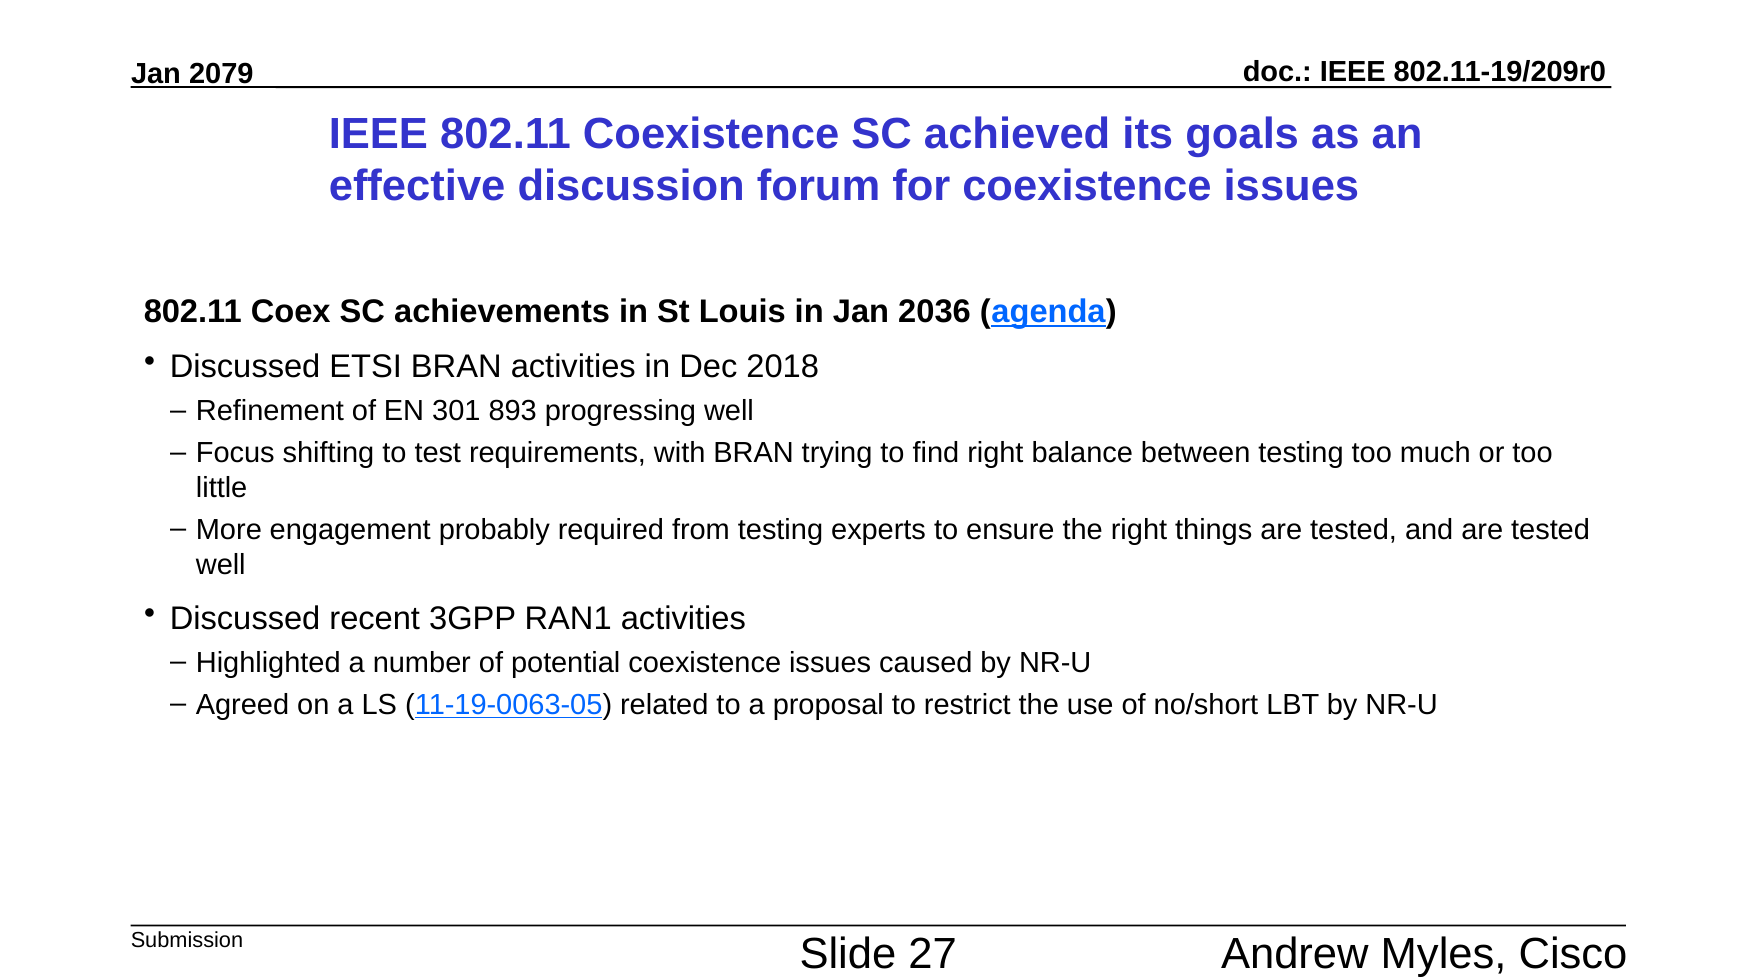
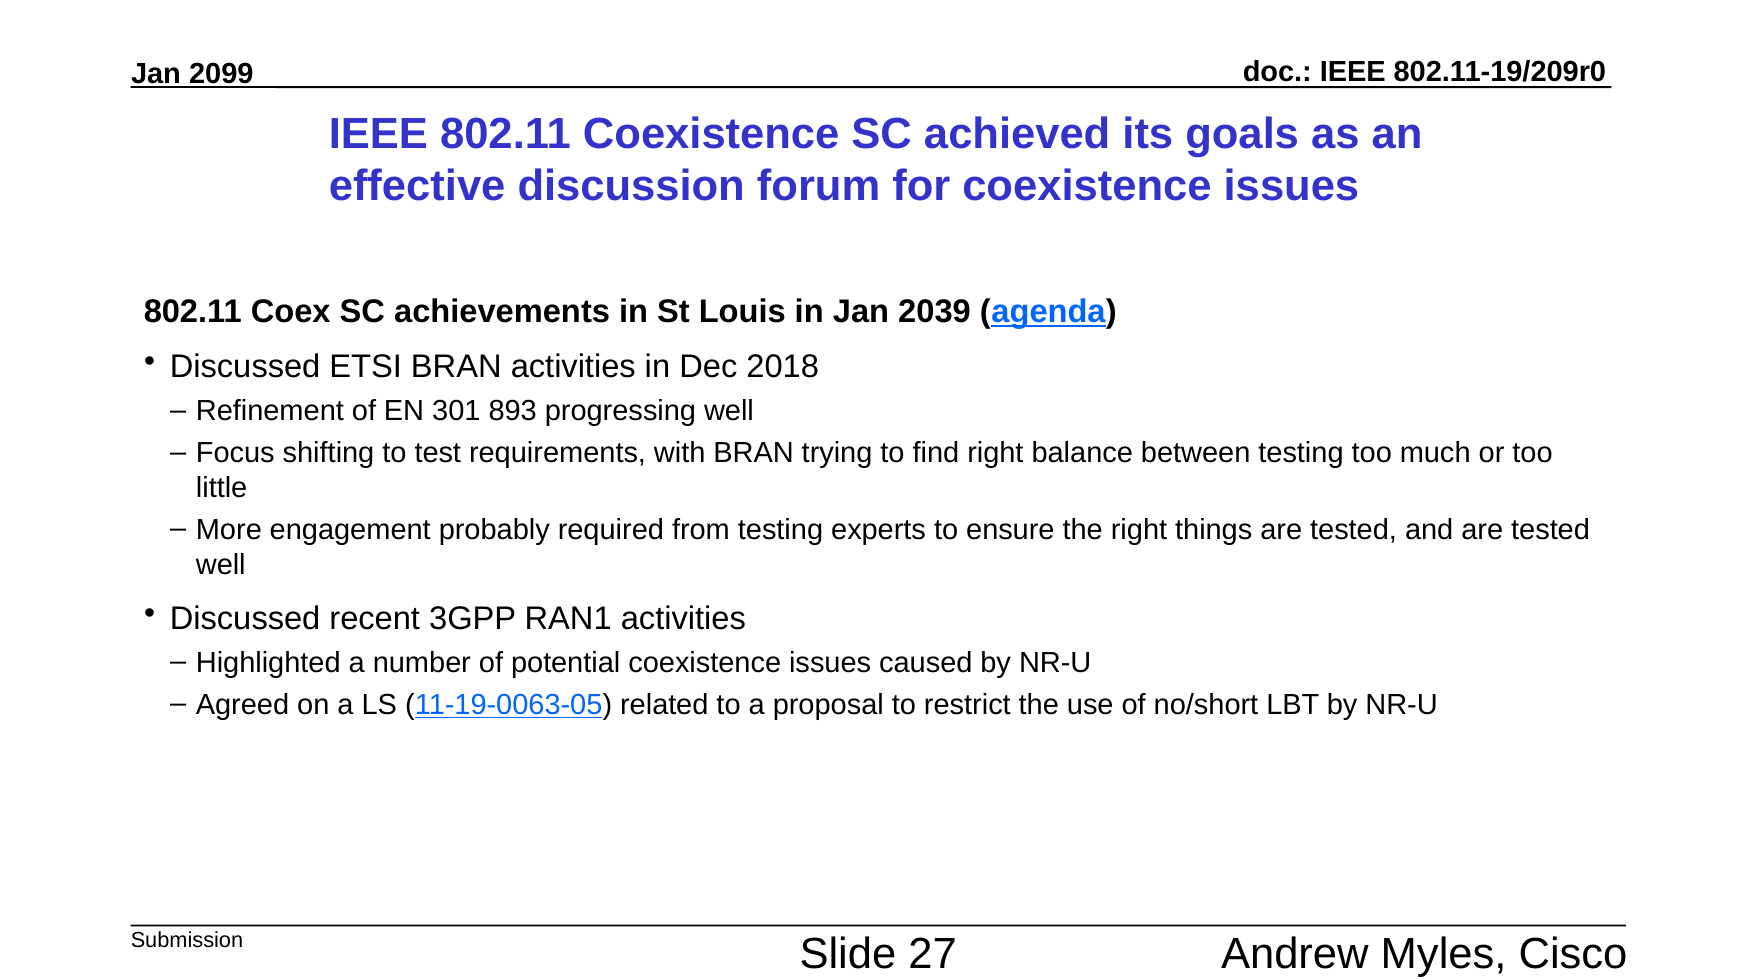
2079: 2079 -> 2099
2036: 2036 -> 2039
